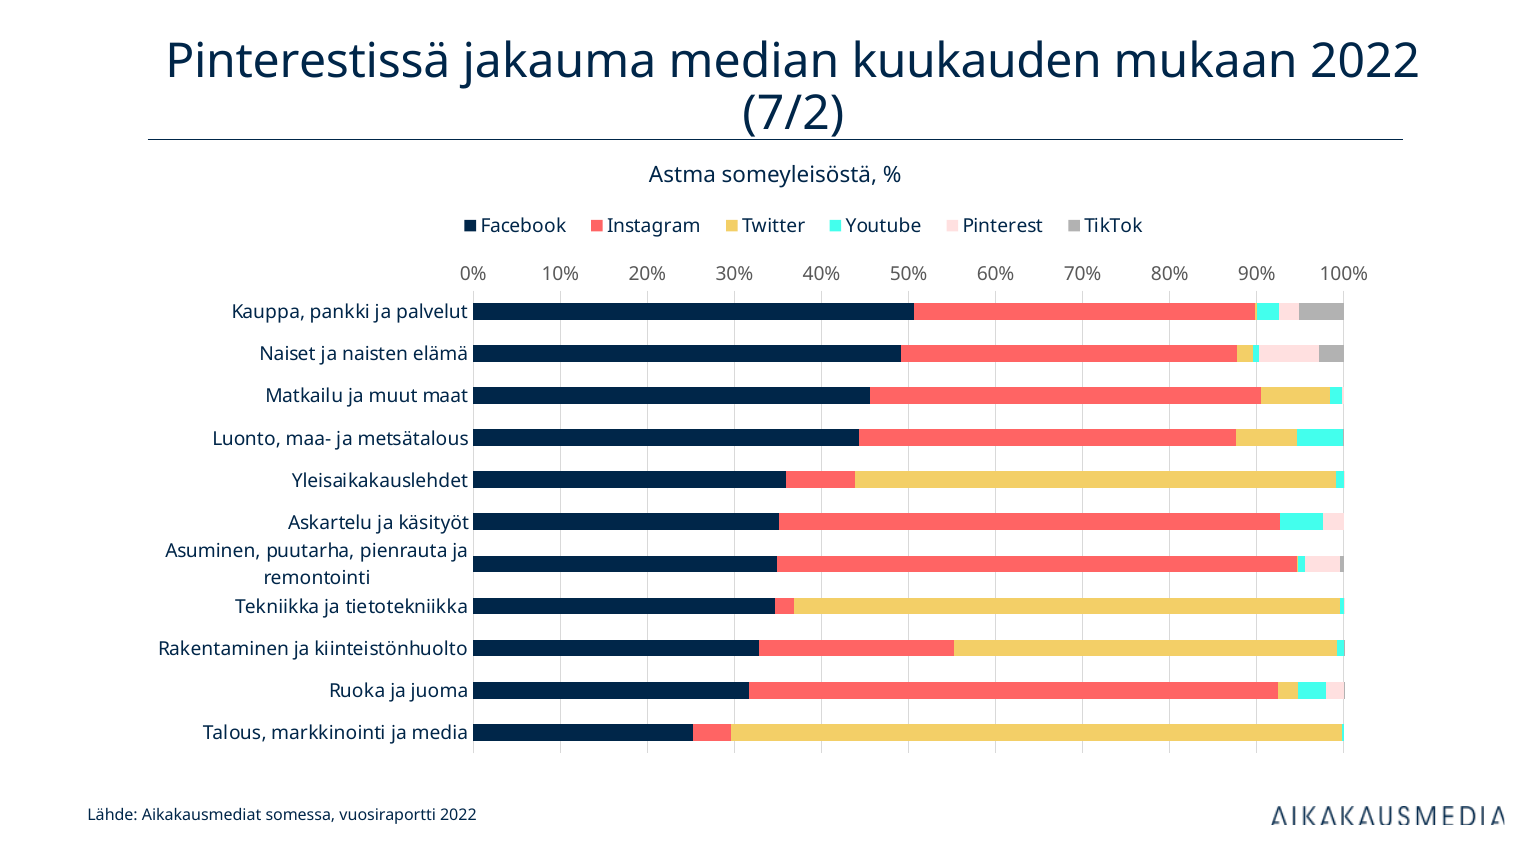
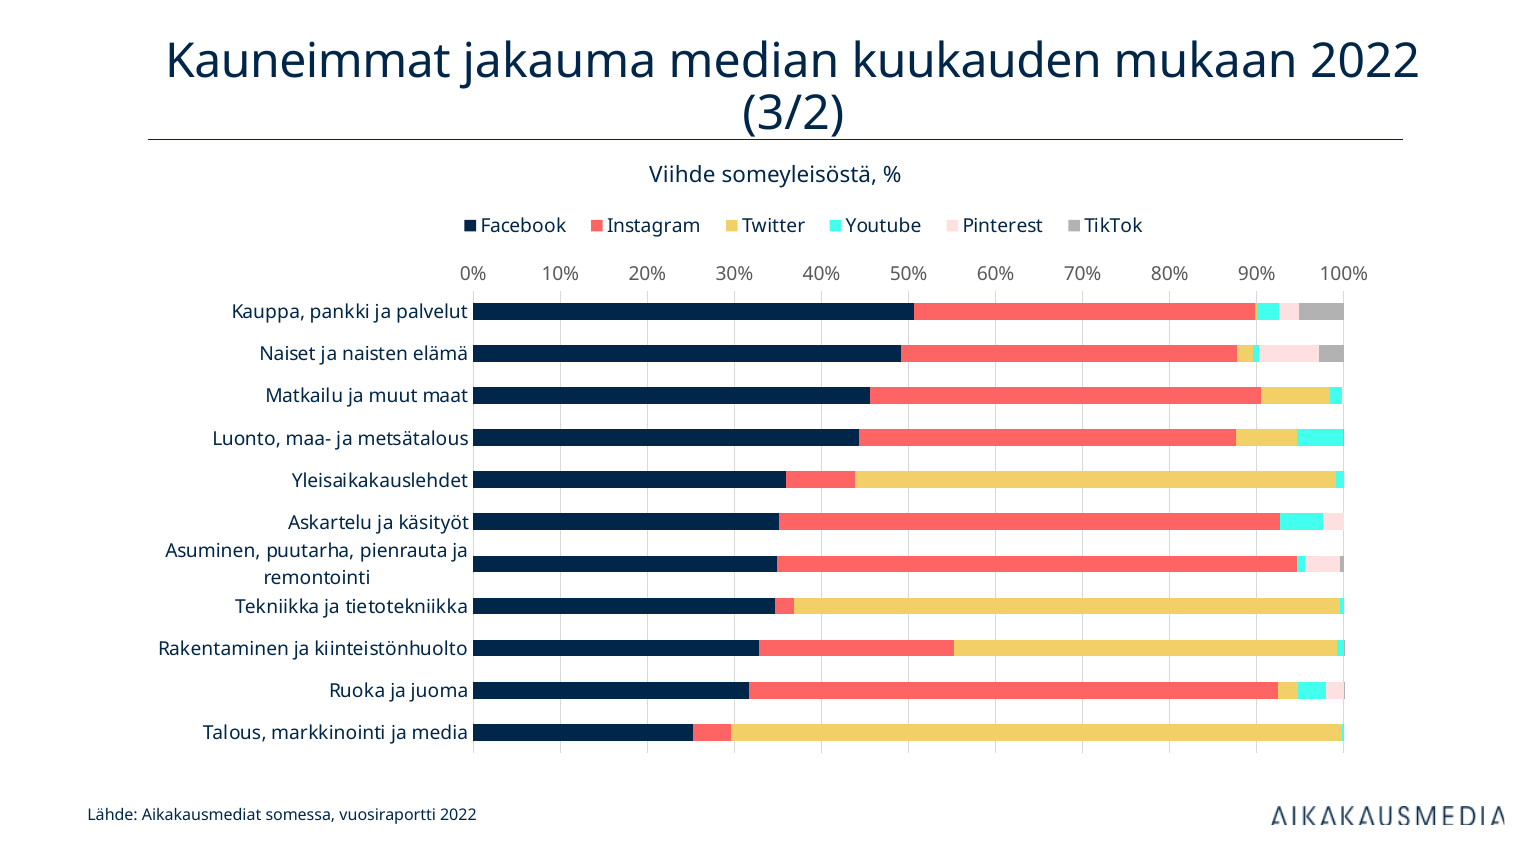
Pinterestissä: Pinterestissä -> Kauneimmat
7/2: 7/2 -> 3/2
Astma: Astma -> Viihde
